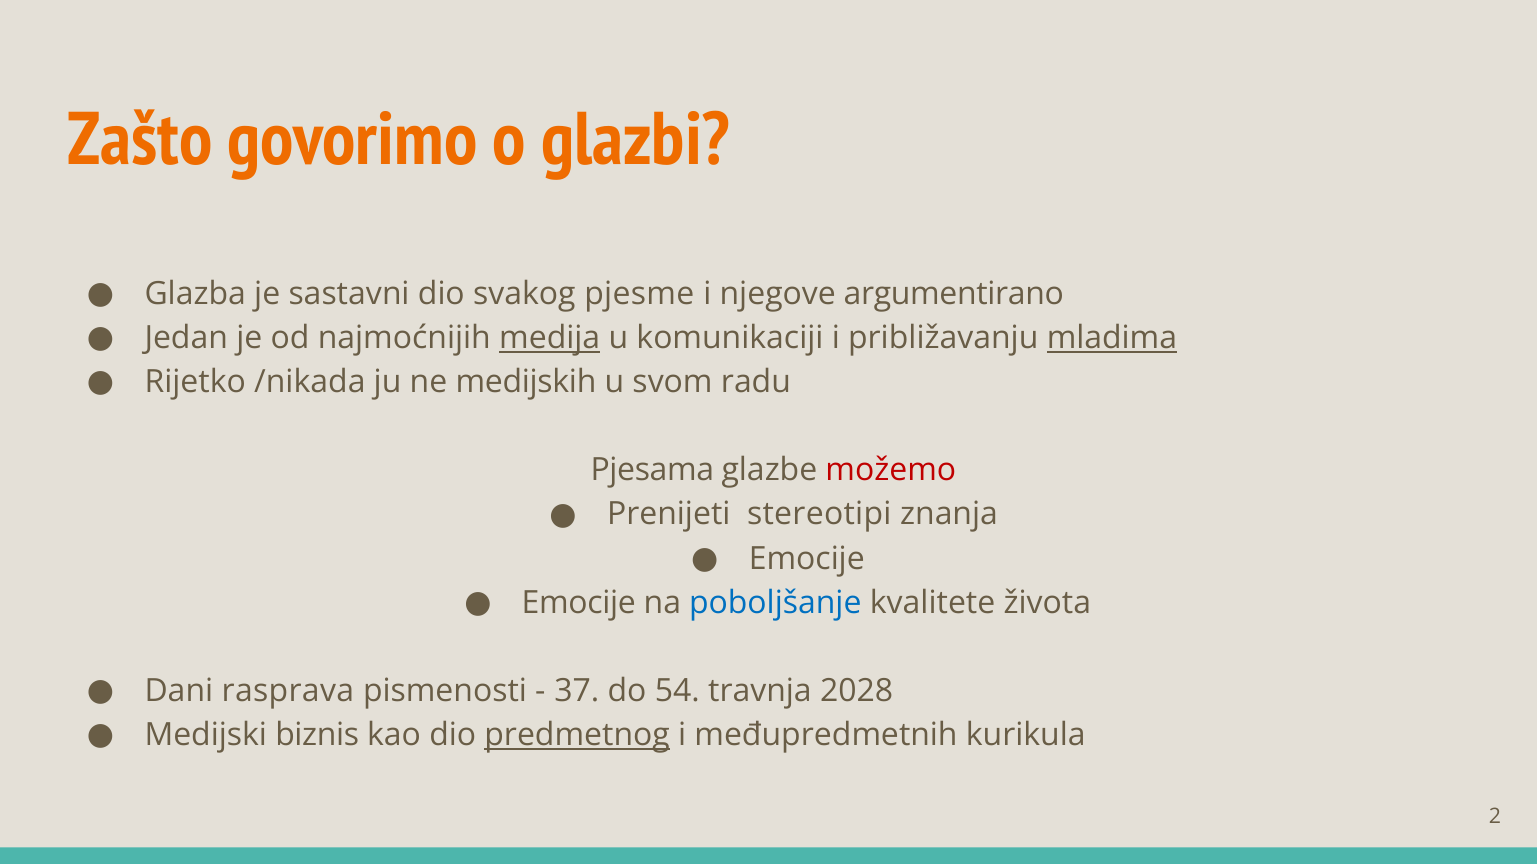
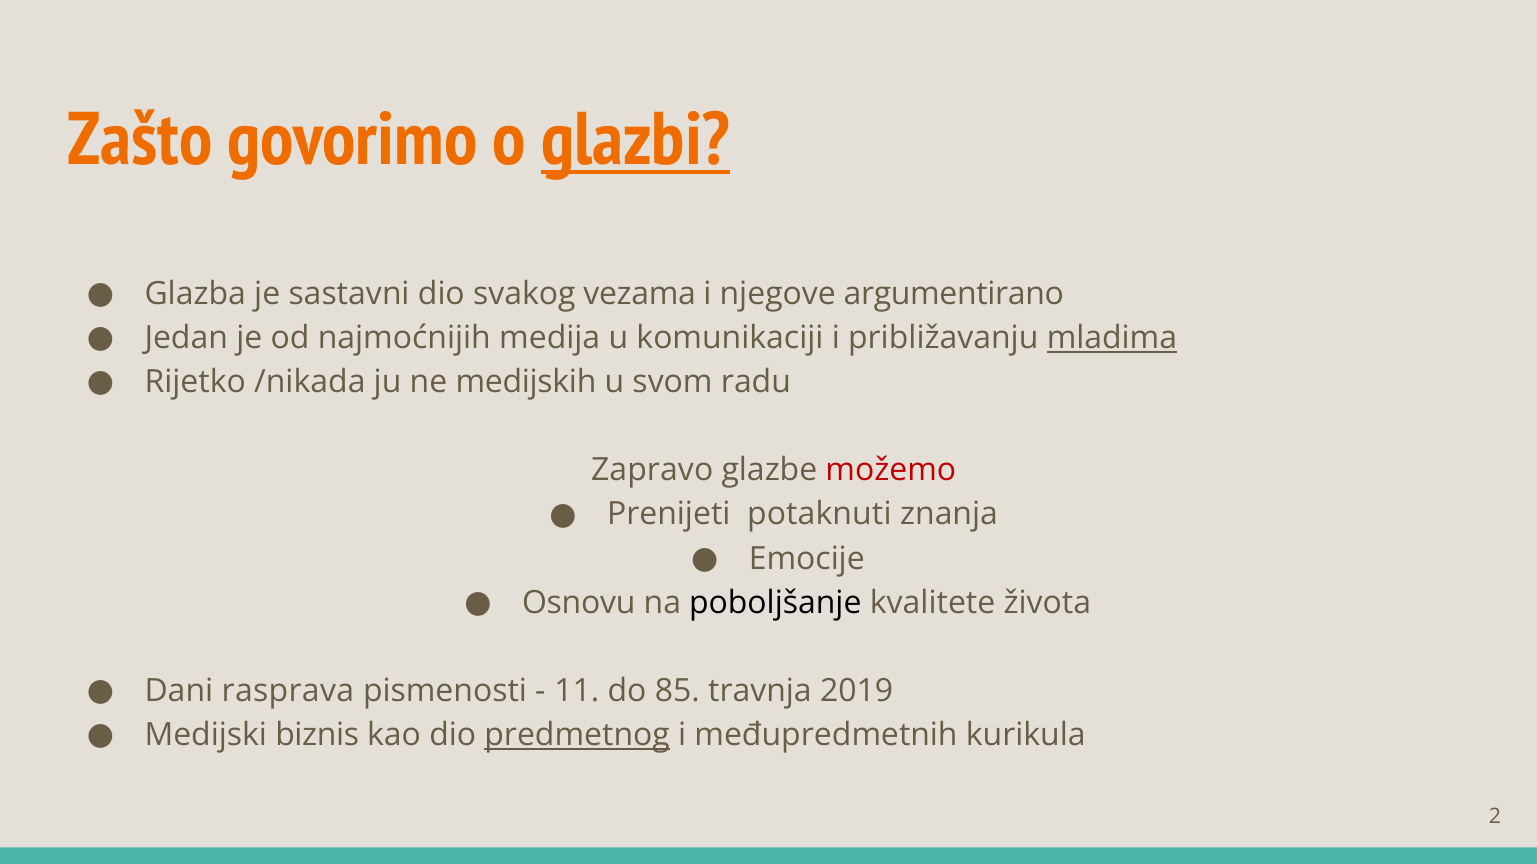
glazbi underline: none -> present
pjesme: pjesme -> vezama
medija underline: present -> none
Pjesama: Pjesama -> Zapravo
stereotipi: stereotipi -> potaknuti
Emocije at (579, 603): Emocije -> Osnovu
poboljšanje colour: blue -> black
37: 37 -> 11
54: 54 -> 85
2028: 2028 -> 2019
